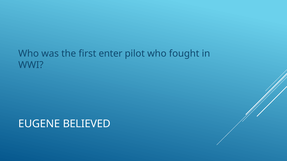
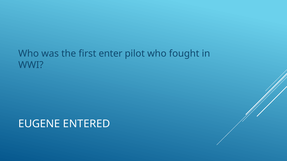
BELIEVED: BELIEVED -> ENTERED
